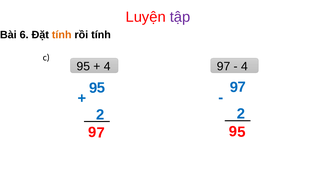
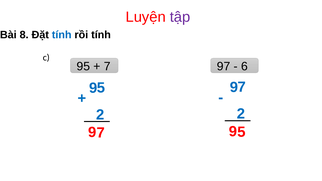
6: 6 -> 8
tính at (62, 35) colour: orange -> blue
4 at (107, 66): 4 -> 7
4 at (244, 66): 4 -> 6
